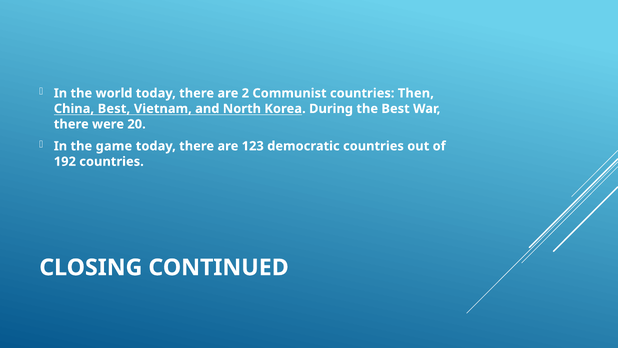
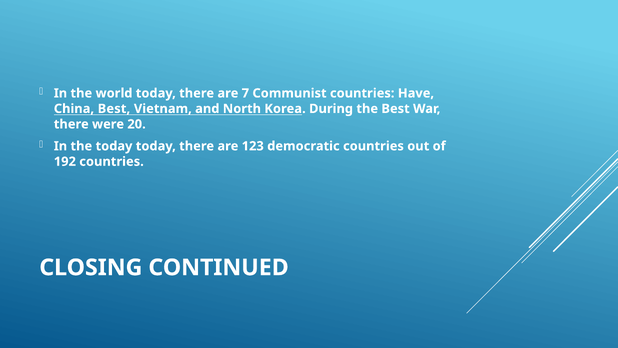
2: 2 -> 7
Then: Then -> Have
the game: game -> today
